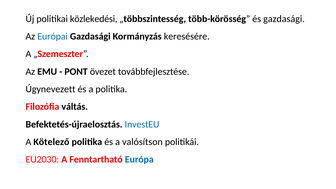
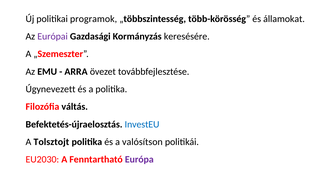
közlekedési: közlekedési -> programok
és gazdasági: gazdasági -> államokat
Európai colour: blue -> purple
PONT: PONT -> ARRA
Kötelező: Kötelező -> Tolsztojt
Európa colour: blue -> purple
